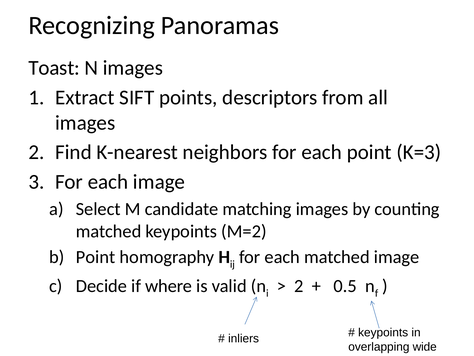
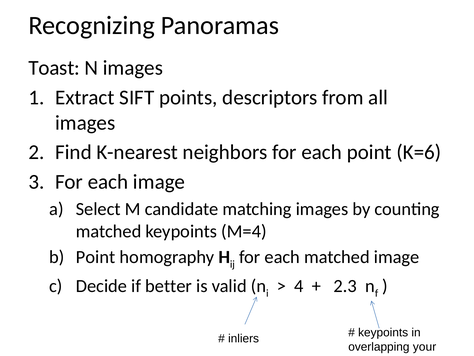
K=3: K=3 -> K=6
M=2: M=2 -> M=4
where: where -> better
2 at (299, 286): 2 -> 4
0.5: 0.5 -> 2.3
wide: wide -> your
